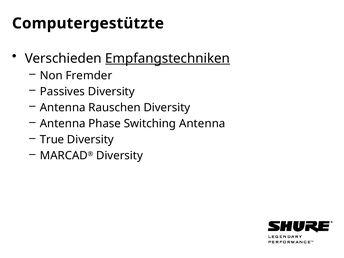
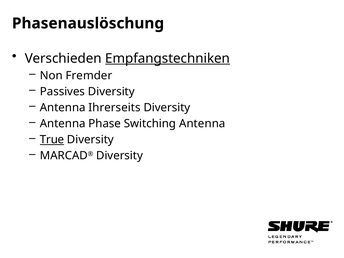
Computergestützte: Computergestützte -> Phasenauslöschung
Rauschen: Rauschen -> Ihrerseits
True underline: none -> present
